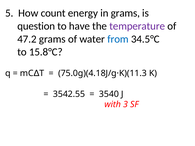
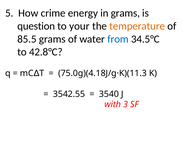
count: count -> crime
have: have -> your
temperature colour: purple -> orange
47.2: 47.2 -> 85.5
15.8°C: 15.8°C -> 42.8°C
